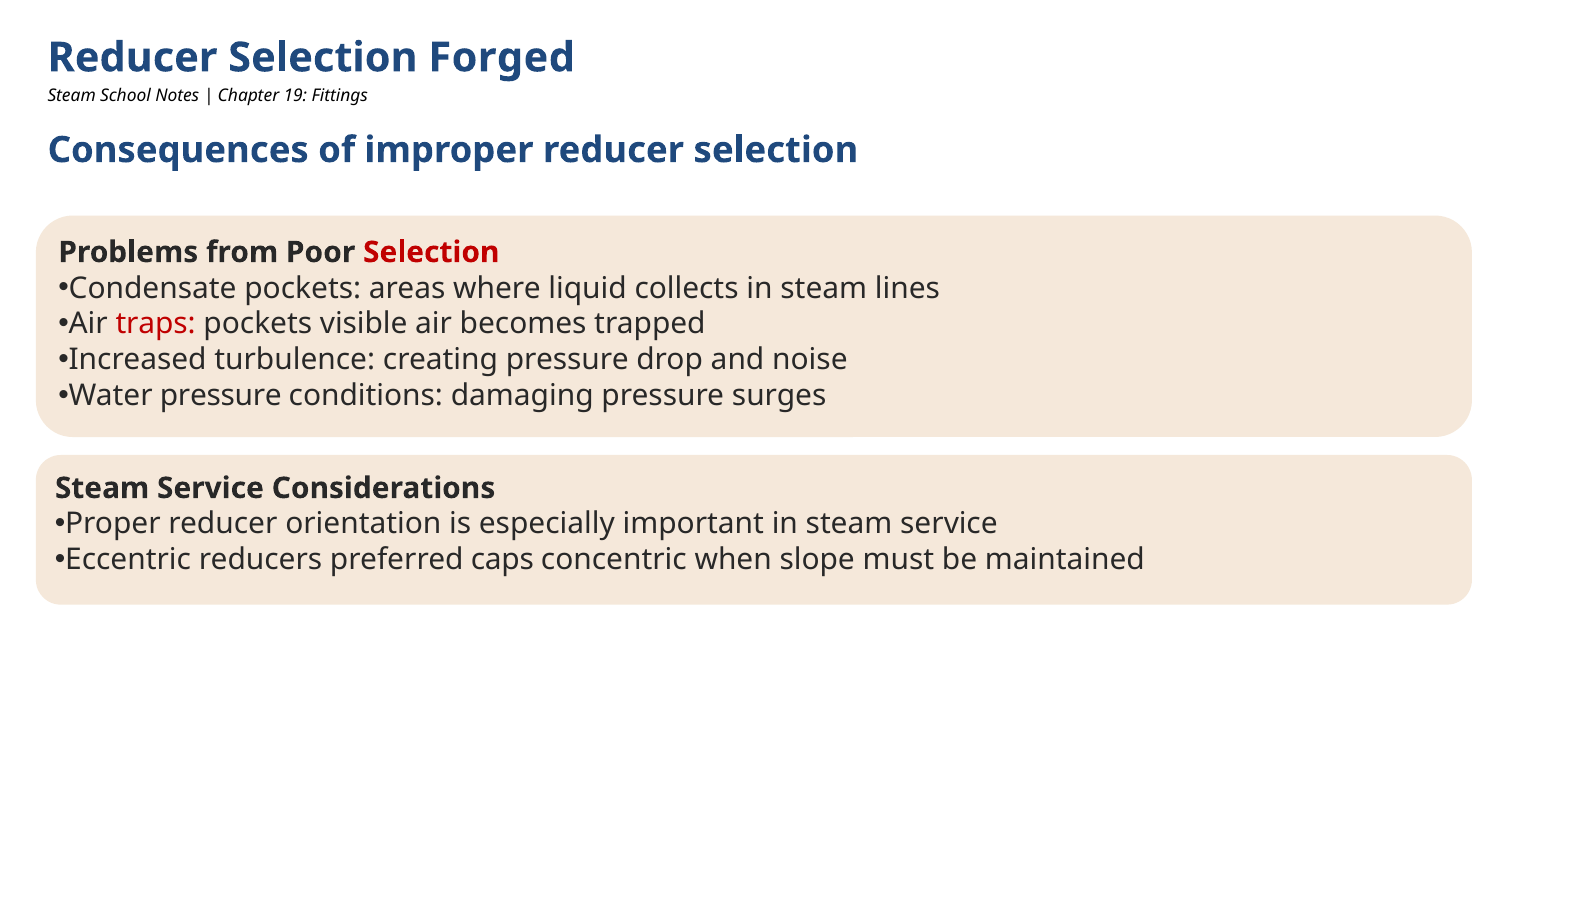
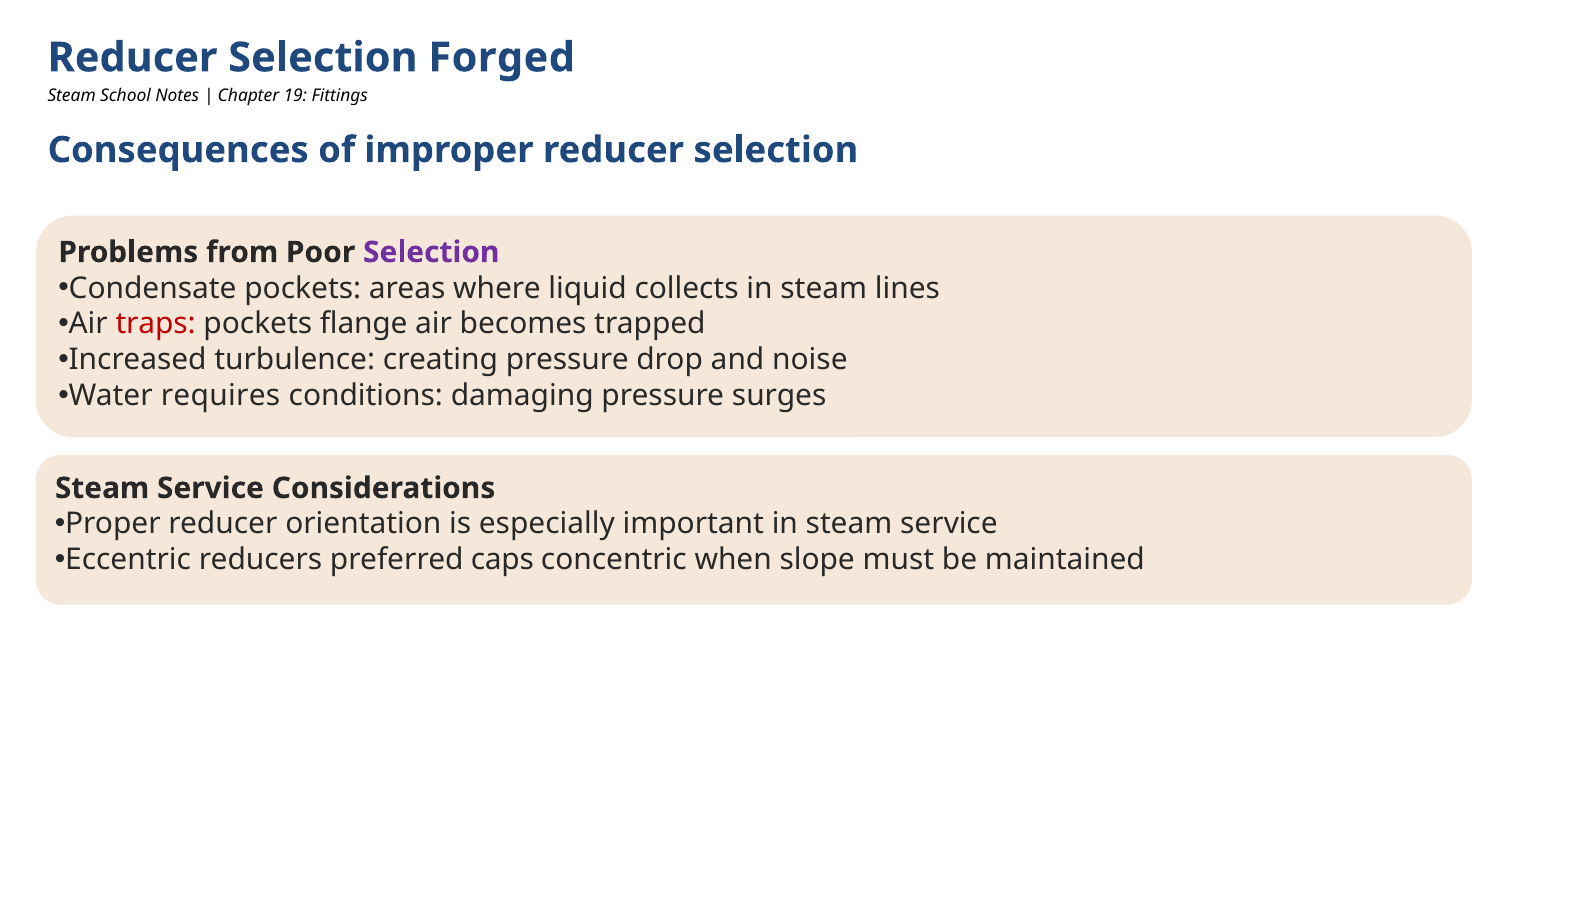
Selection at (431, 252) colour: red -> purple
visible: visible -> flange
Water pressure: pressure -> requires
